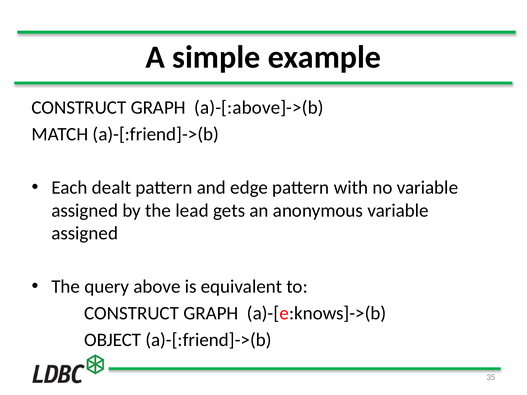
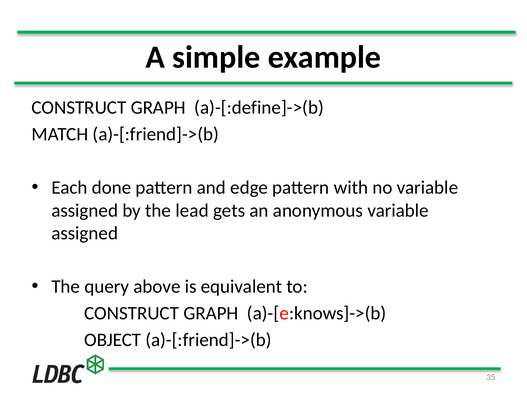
a)-[:above]->(b: a)-[:above]->(b -> a)-[:define]->(b
dealt: dealt -> done
